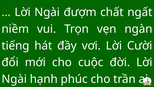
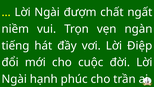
Cười: Cười -> Điệp
